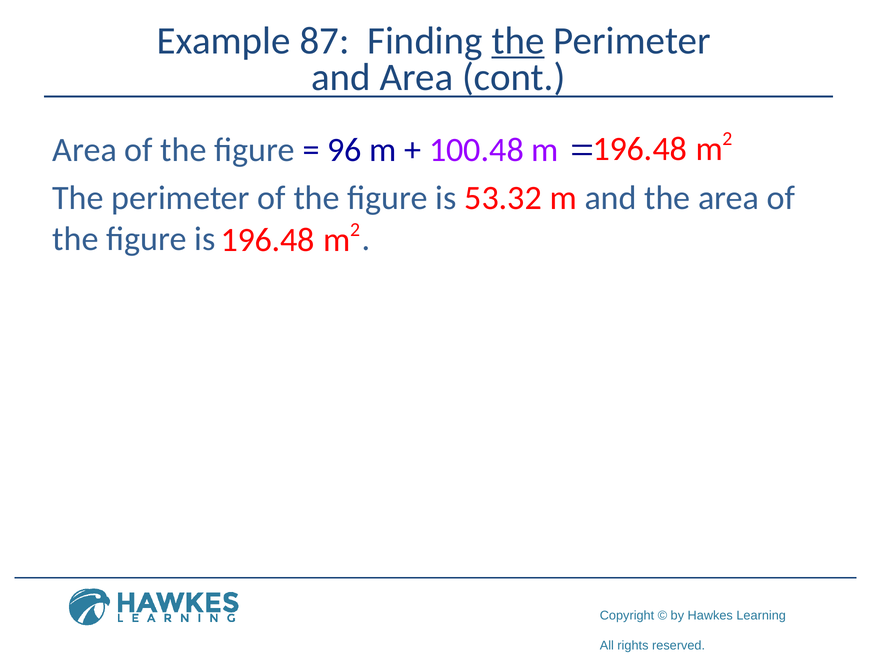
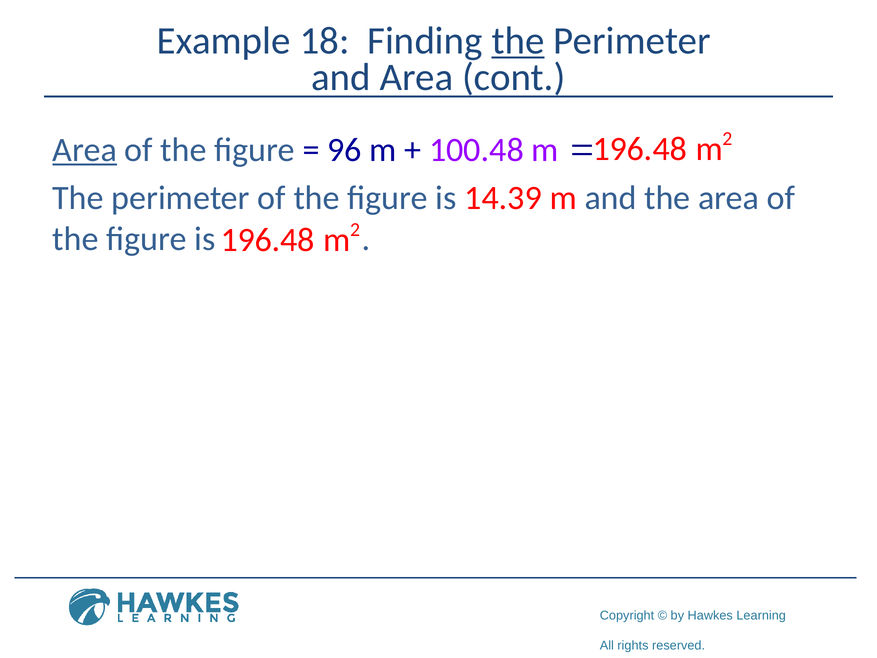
87: 87 -> 18
Area at (85, 150) underline: none -> present
53.32: 53.32 -> 14.39
